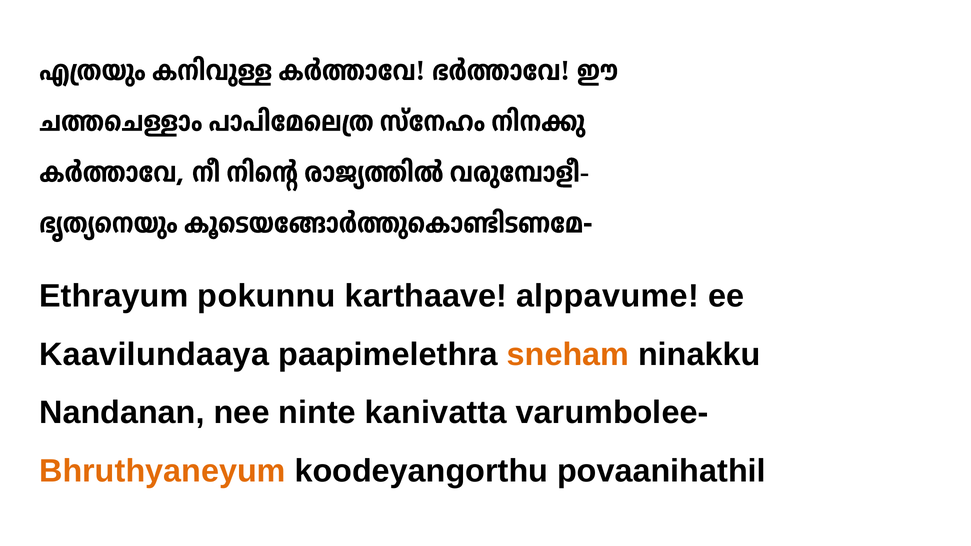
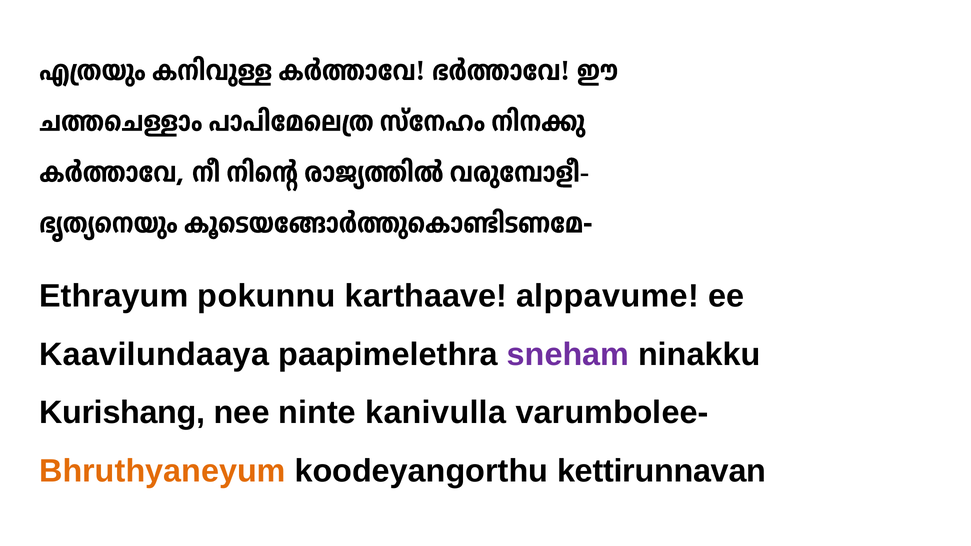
sneham colour: orange -> purple
Nandanan: Nandanan -> Kurishang
kanivatta: kanivatta -> kanivulla
povaanihathil: povaanihathil -> kettirunnavan
